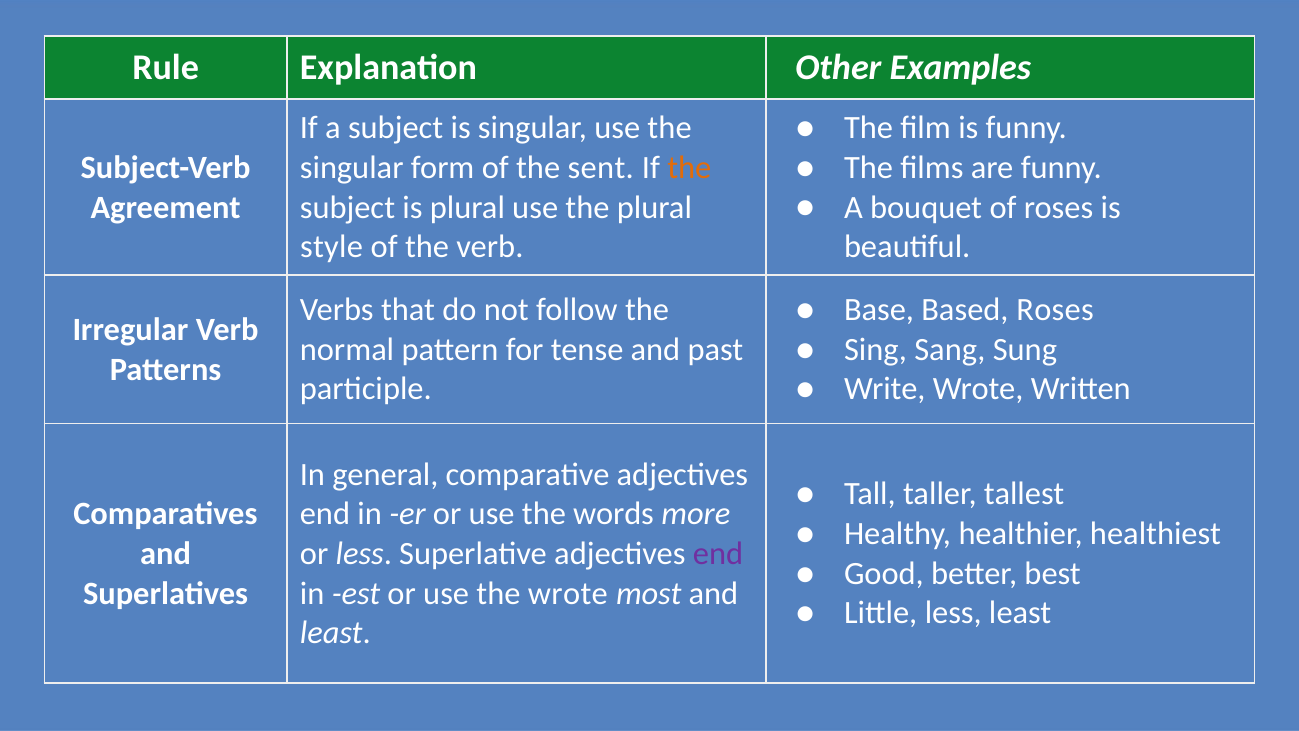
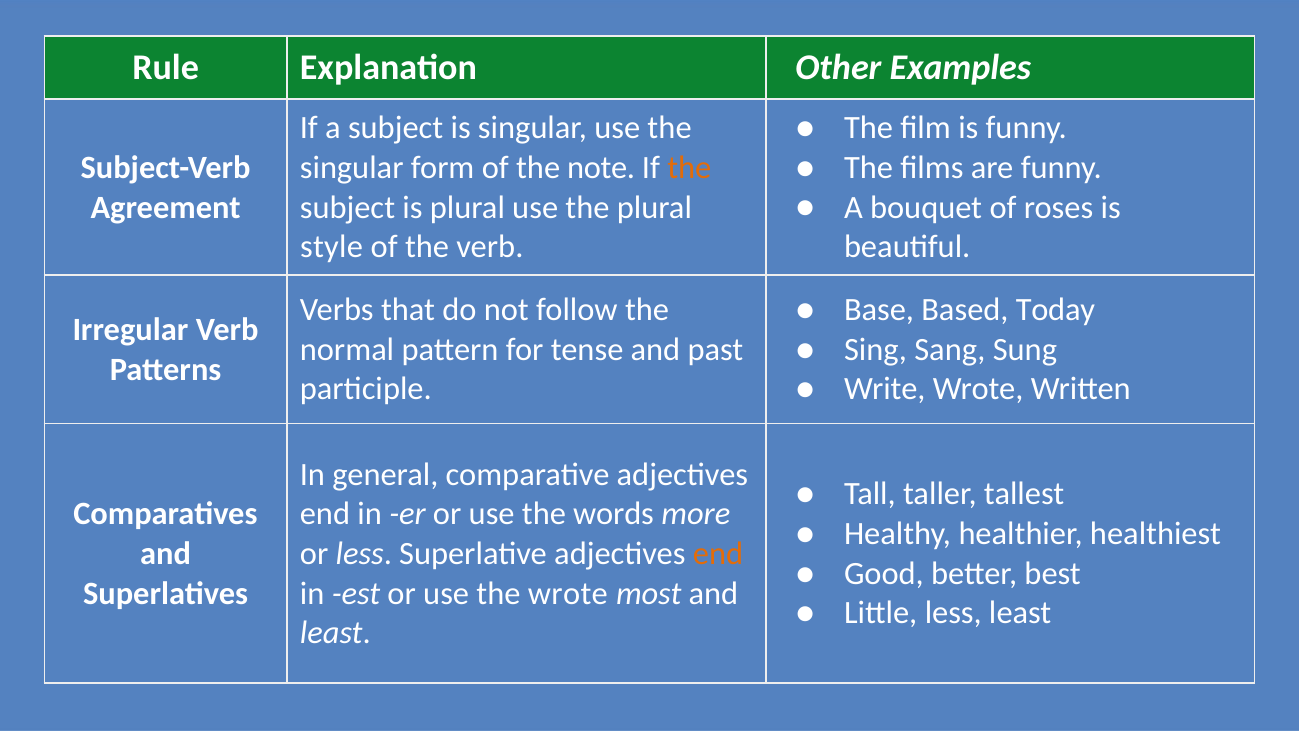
sent: sent -> note
Based Roses: Roses -> Today
end at (718, 553) colour: purple -> orange
